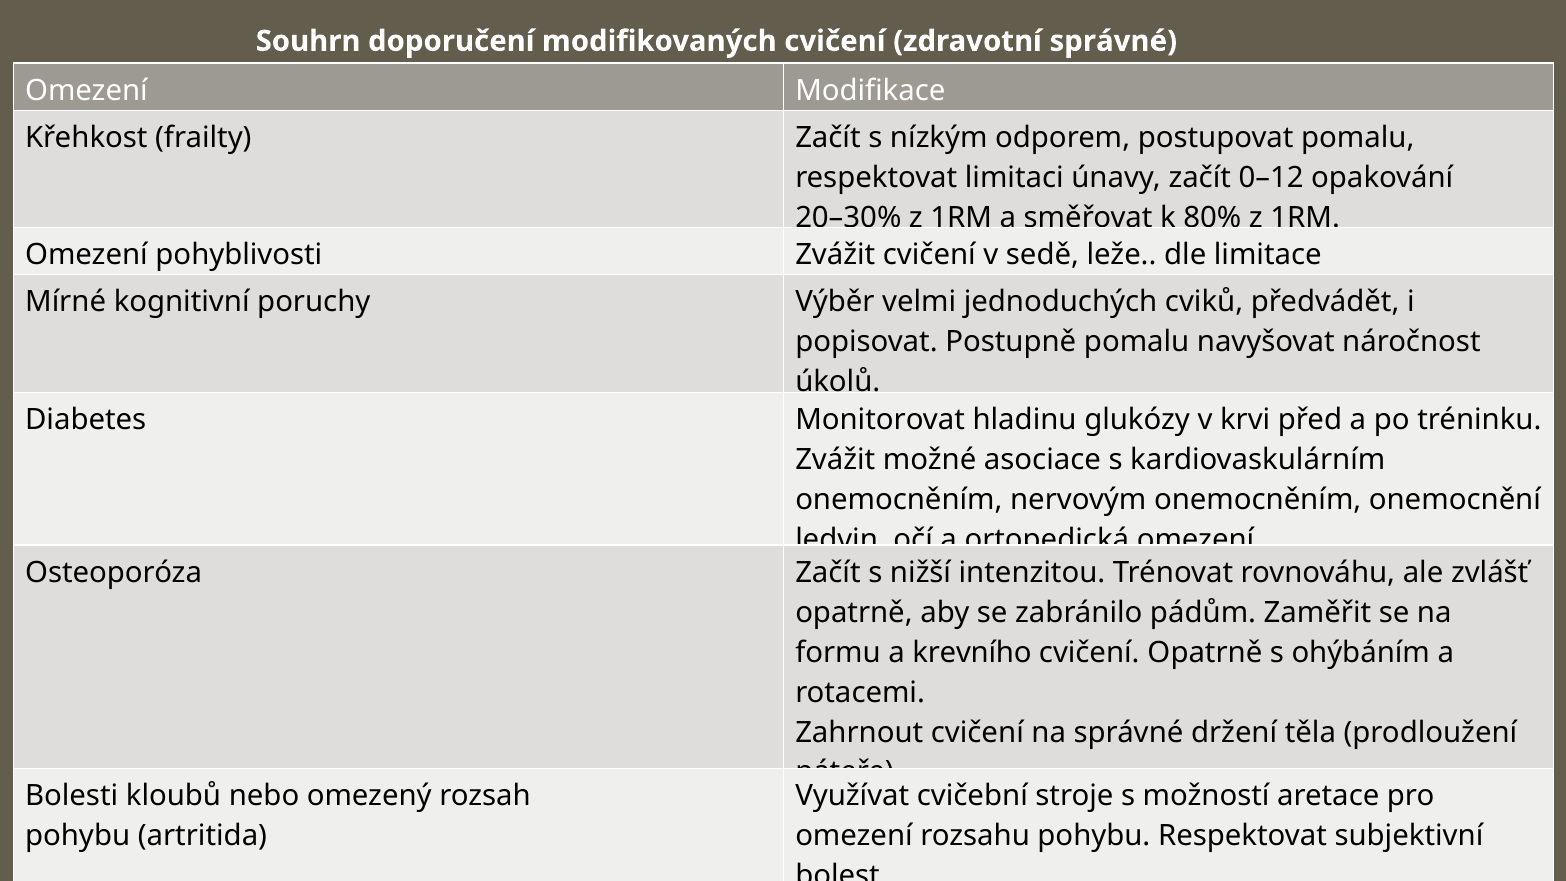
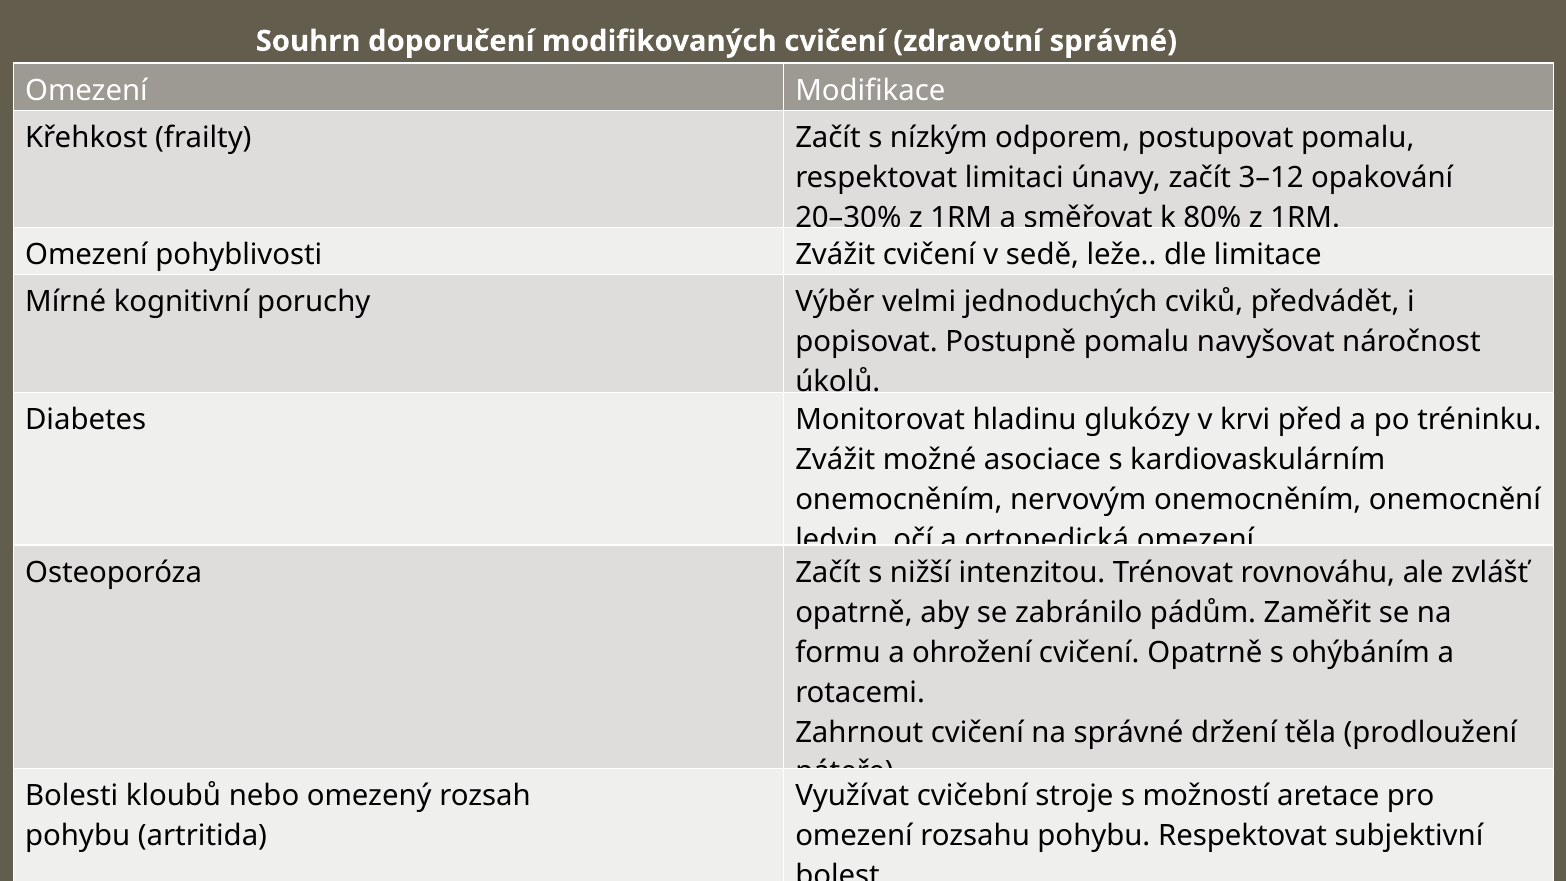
0–12: 0–12 -> 3–12
krevního: krevního -> ohrožení
